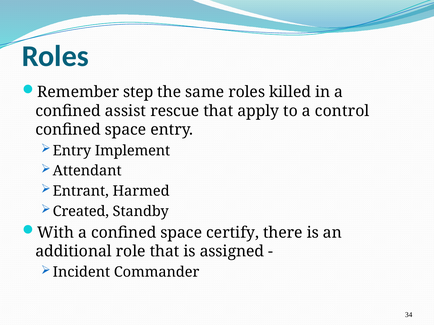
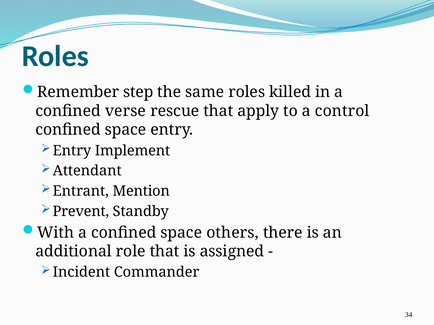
assist: assist -> verse
Harmed: Harmed -> Mention
Created: Created -> Prevent
certify: certify -> others
